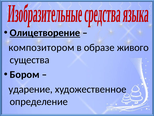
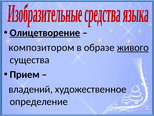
живого underline: none -> present
Бором: Бором -> Прием
ударение: ударение -> владений
